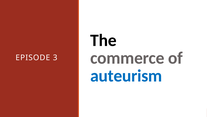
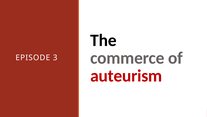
auteurism colour: blue -> red
